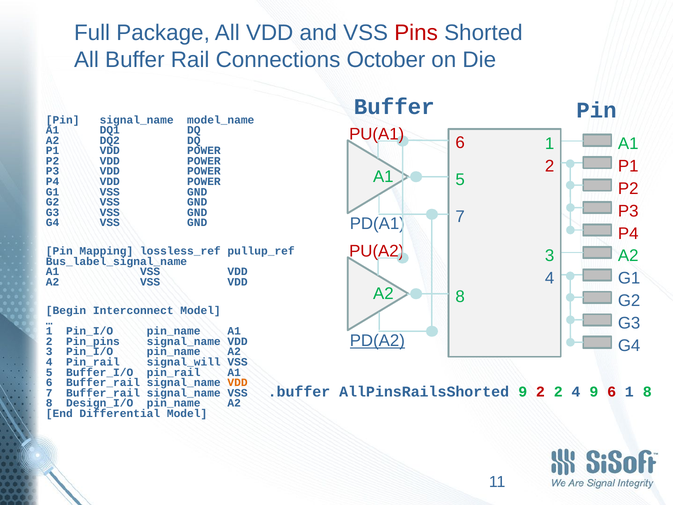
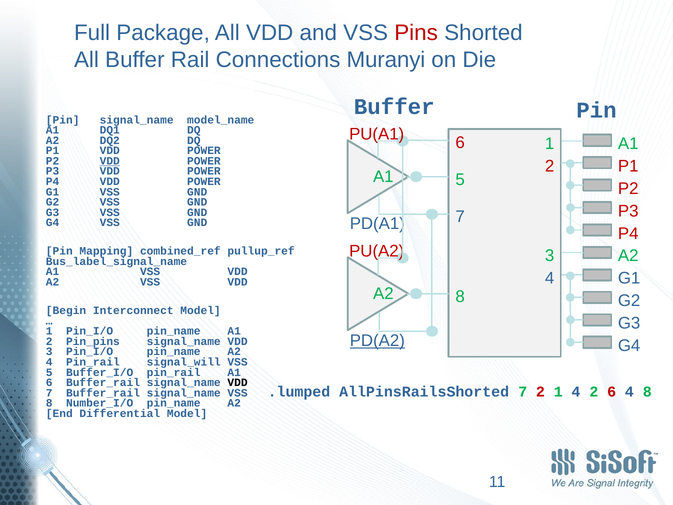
October: October -> Muranyi
VDD at (110, 161) underline: none -> present
lossless_ref: lossless_ref -> combined_ref
VDD at (238, 382) colour: orange -> black
.buffer: .buffer -> .lumped
AllPinsRailsShorted 9: 9 -> 7
2 2: 2 -> 1
4 9: 9 -> 2
6 1: 1 -> 4
Design_I/O: Design_I/O -> Number_I/O
